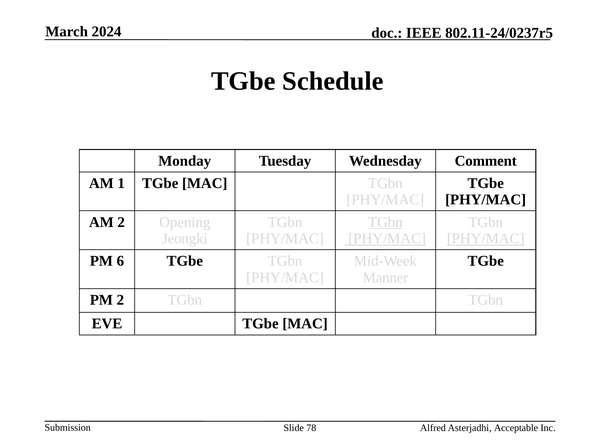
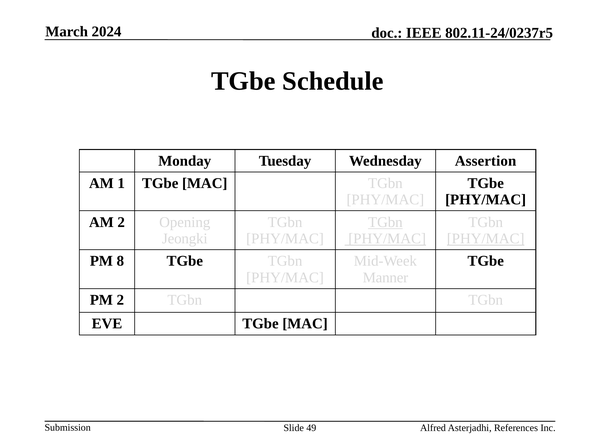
Comment: Comment -> Assertion
6: 6 -> 8
78: 78 -> 49
Acceptable: Acceptable -> References
